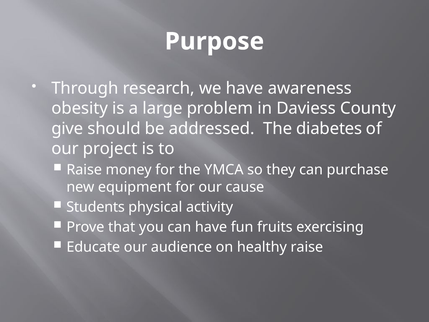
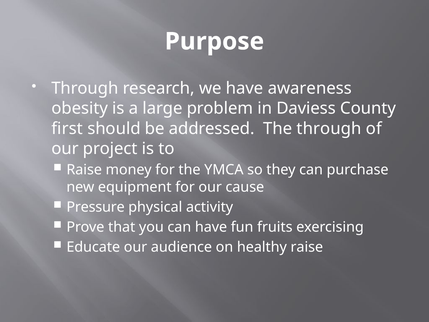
give: give -> first
The diabetes: diabetes -> through
Students: Students -> Pressure
